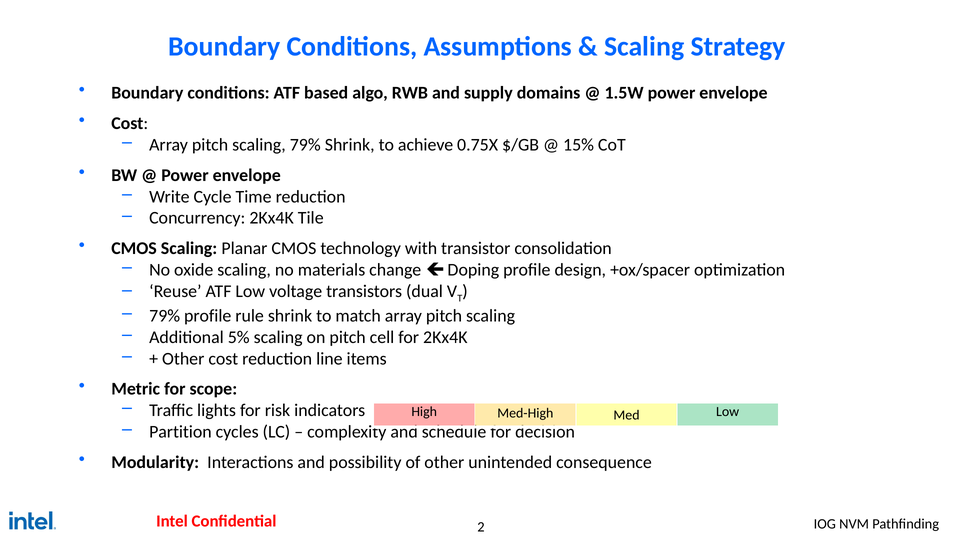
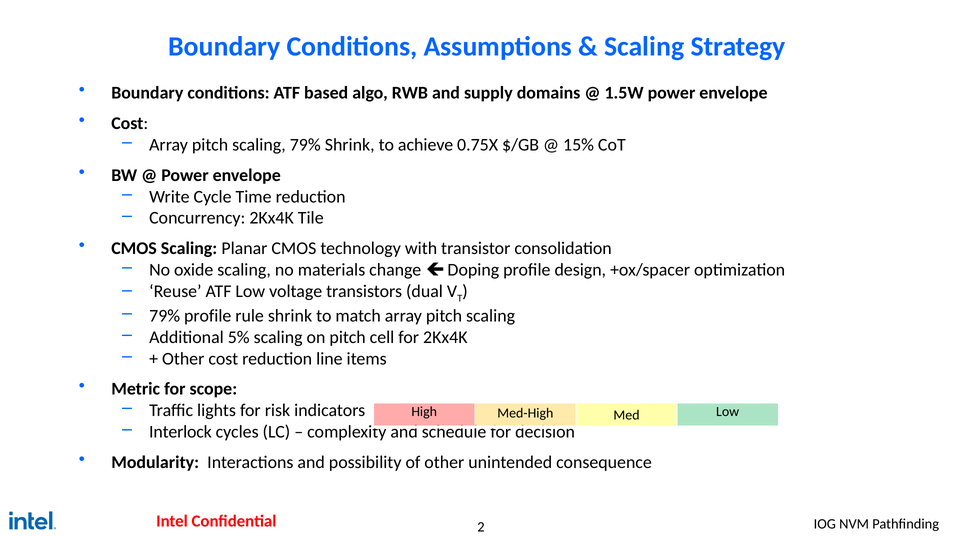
Partition: Partition -> Interlock
